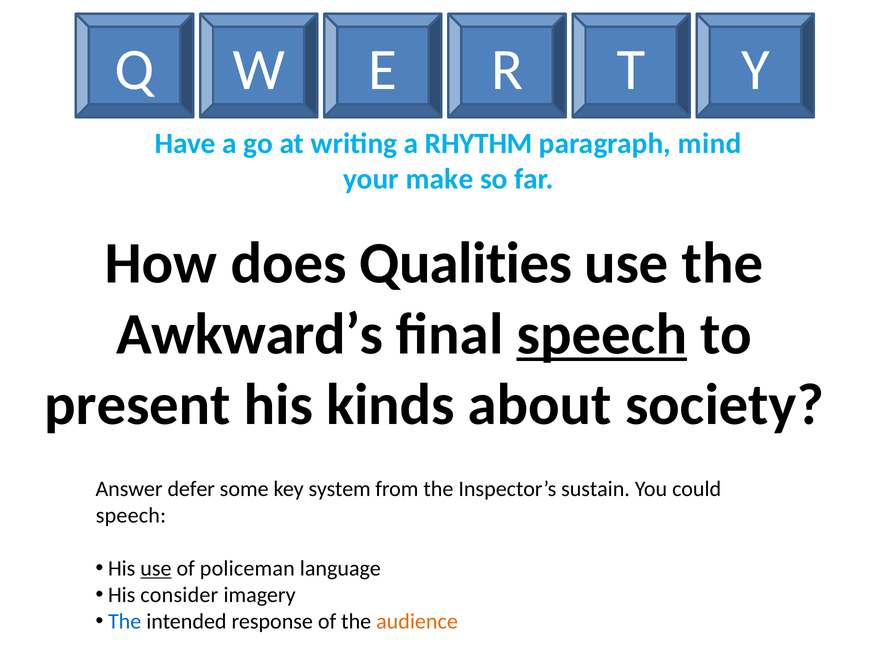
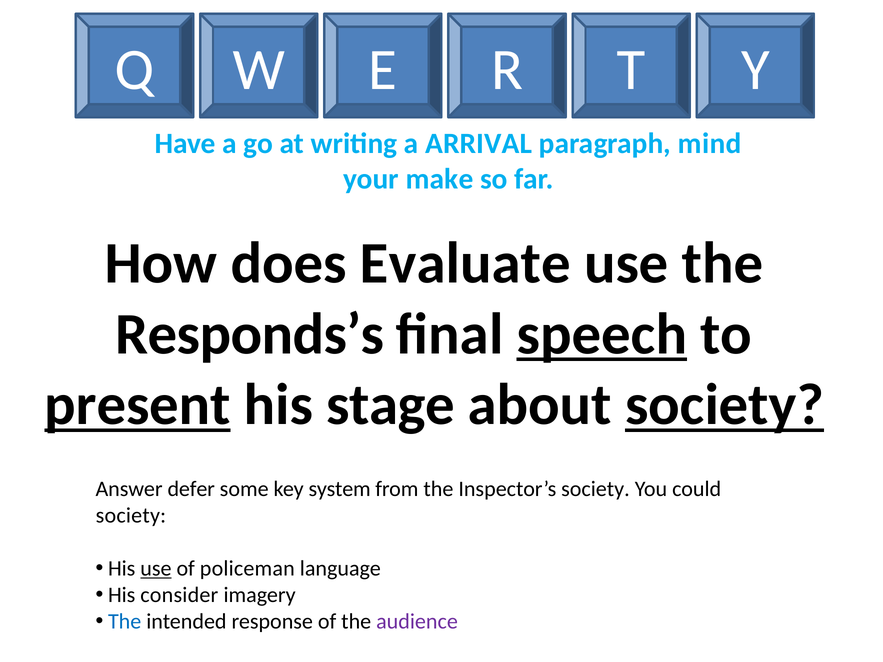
RHYTHM: RHYTHM -> ARRIVAL
Qualities: Qualities -> Evaluate
Awkward’s: Awkward’s -> Responds’s
present underline: none -> present
kinds: kinds -> stage
society at (724, 405) underline: none -> present
Inspector’s sustain: sustain -> society
speech at (131, 516): speech -> society
audience colour: orange -> purple
